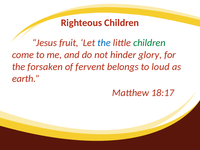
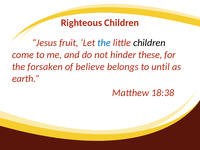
children at (149, 43) colour: green -> black
glory: glory -> these
fervent: fervent -> believe
loud: loud -> until
18:17: 18:17 -> 18:38
